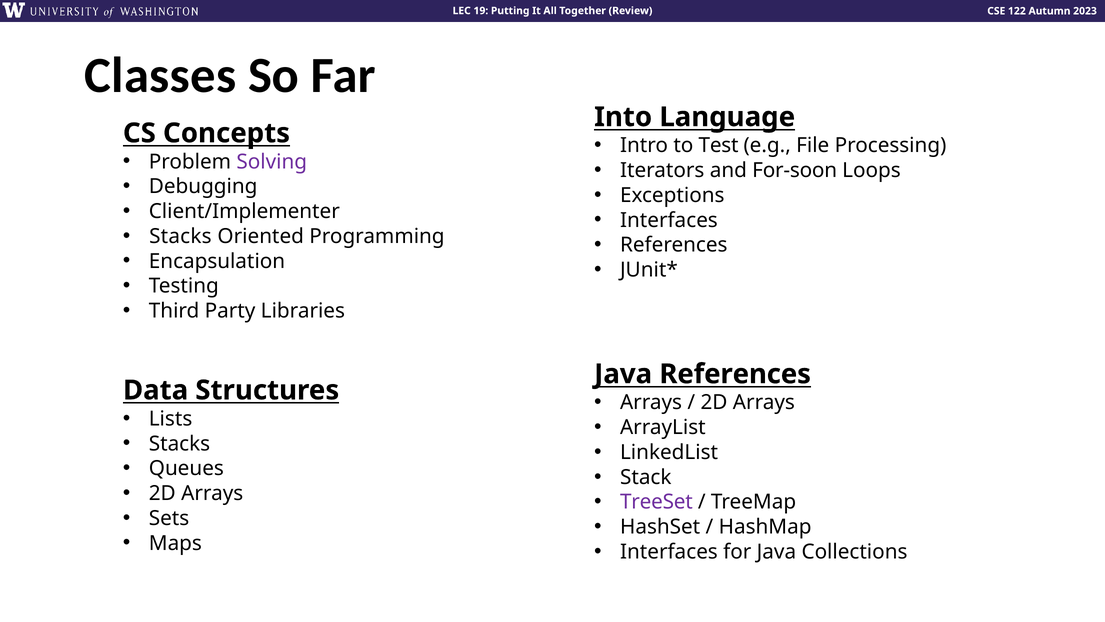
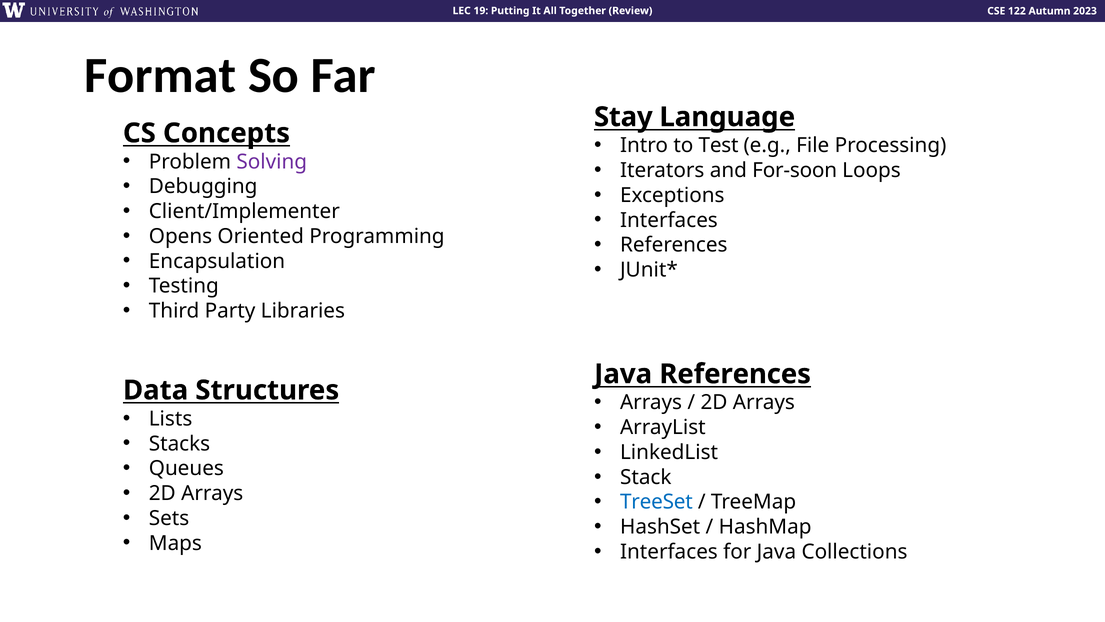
Classes: Classes -> Format
Into: Into -> Stay
Stacks at (180, 236): Stacks -> Opens
TreeSet colour: purple -> blue
